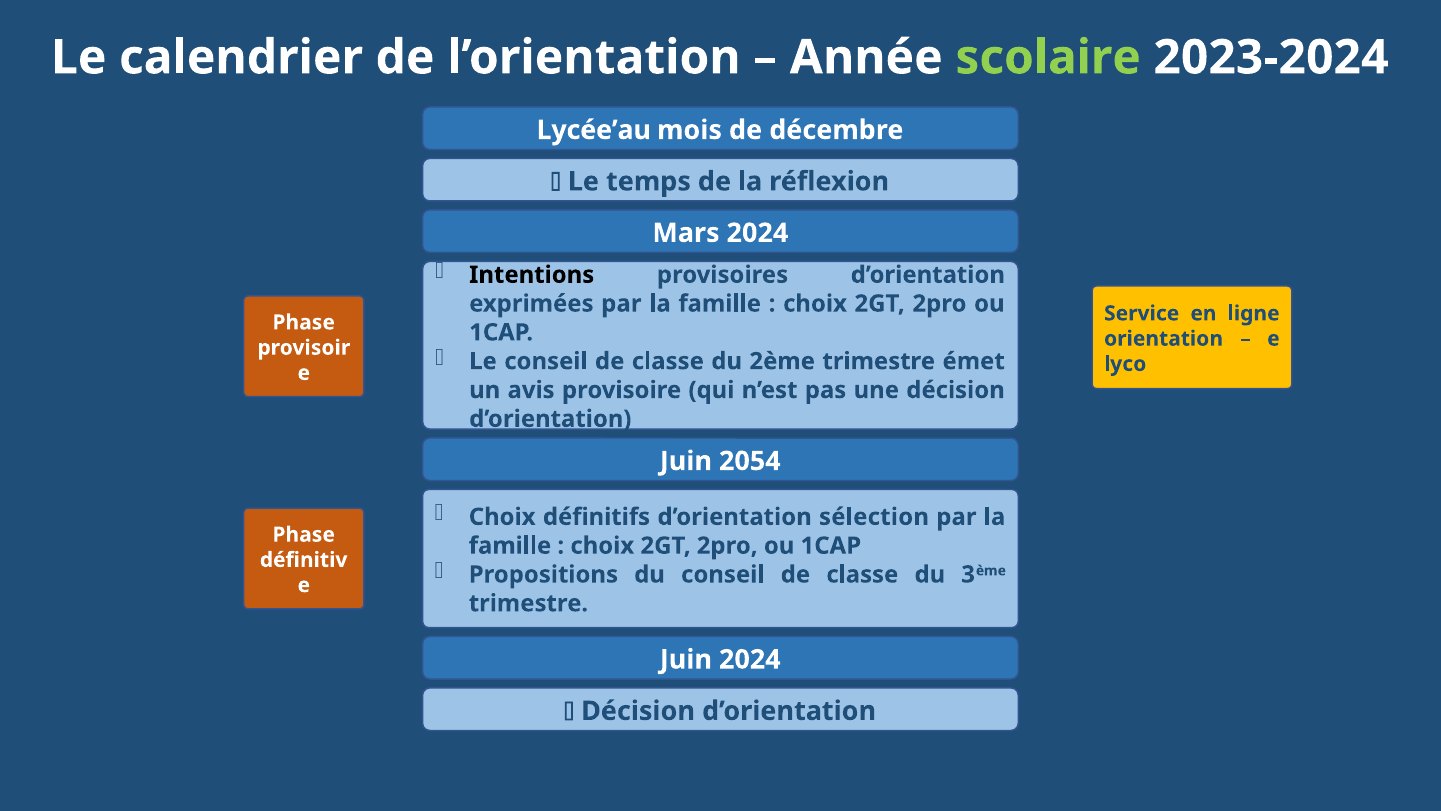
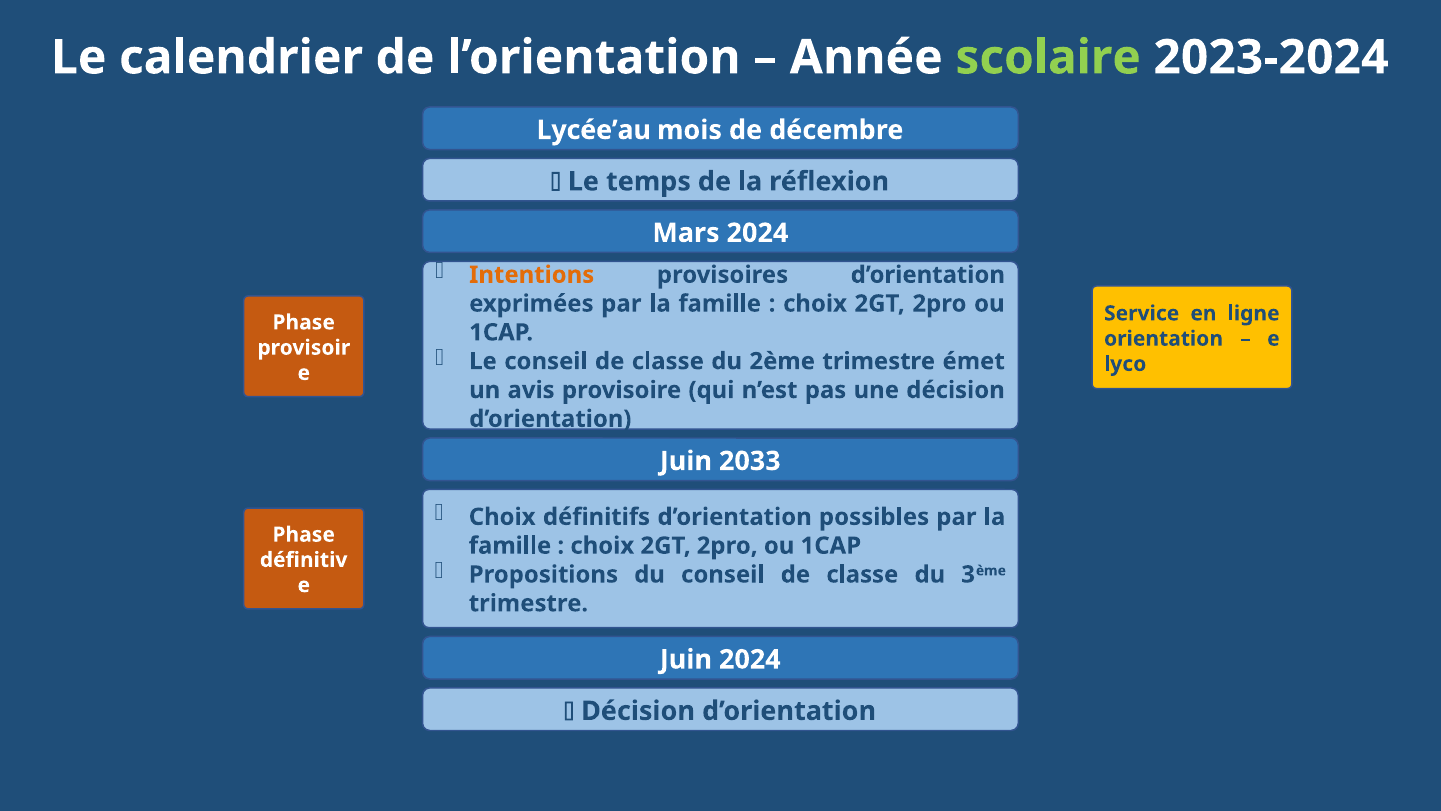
Intentions colour: black -> orange
2054: 2054 -> 2033
sélection: sélection -> possibles
